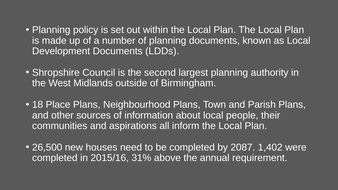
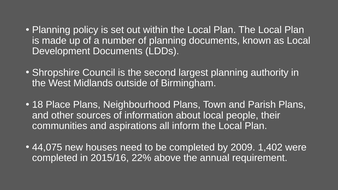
26,500: 26,500 -> 44,075
2087: 2087 -> 2009
31%: 31% -> 22%
